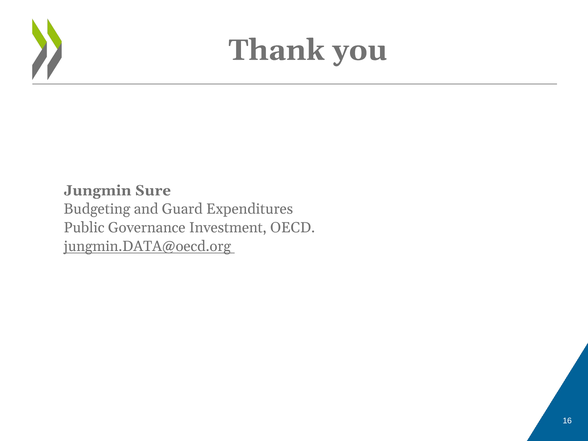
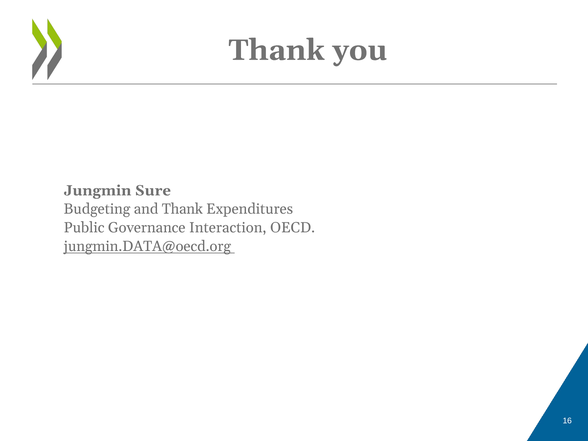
and Guard: Guard -> Thank
Investment: Investment -> Interaction
